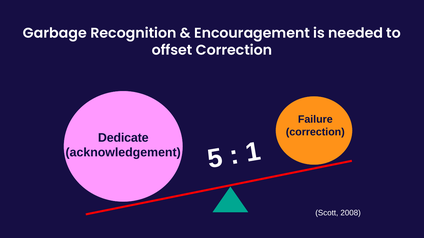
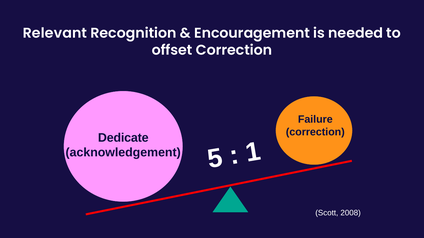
Garbage: Garbage -> Relevant
